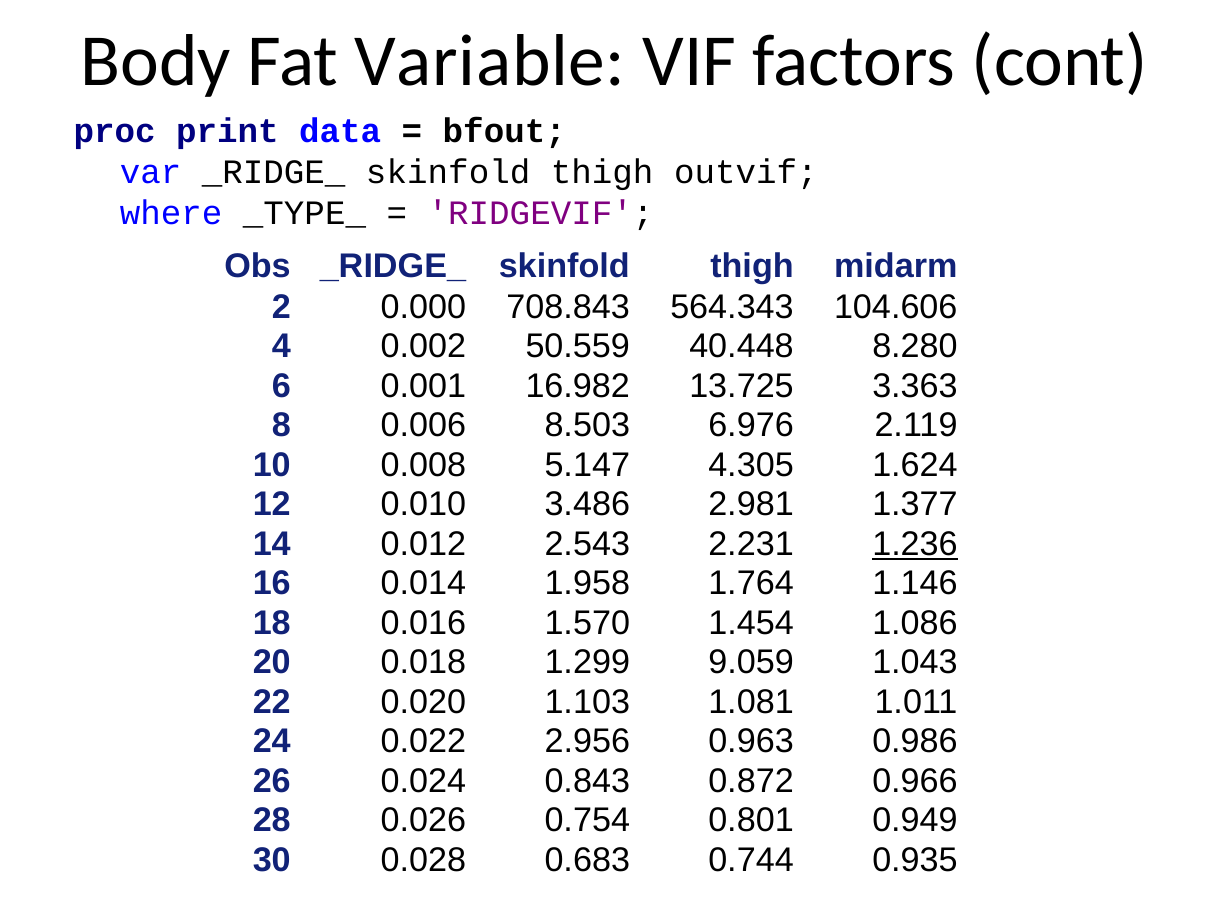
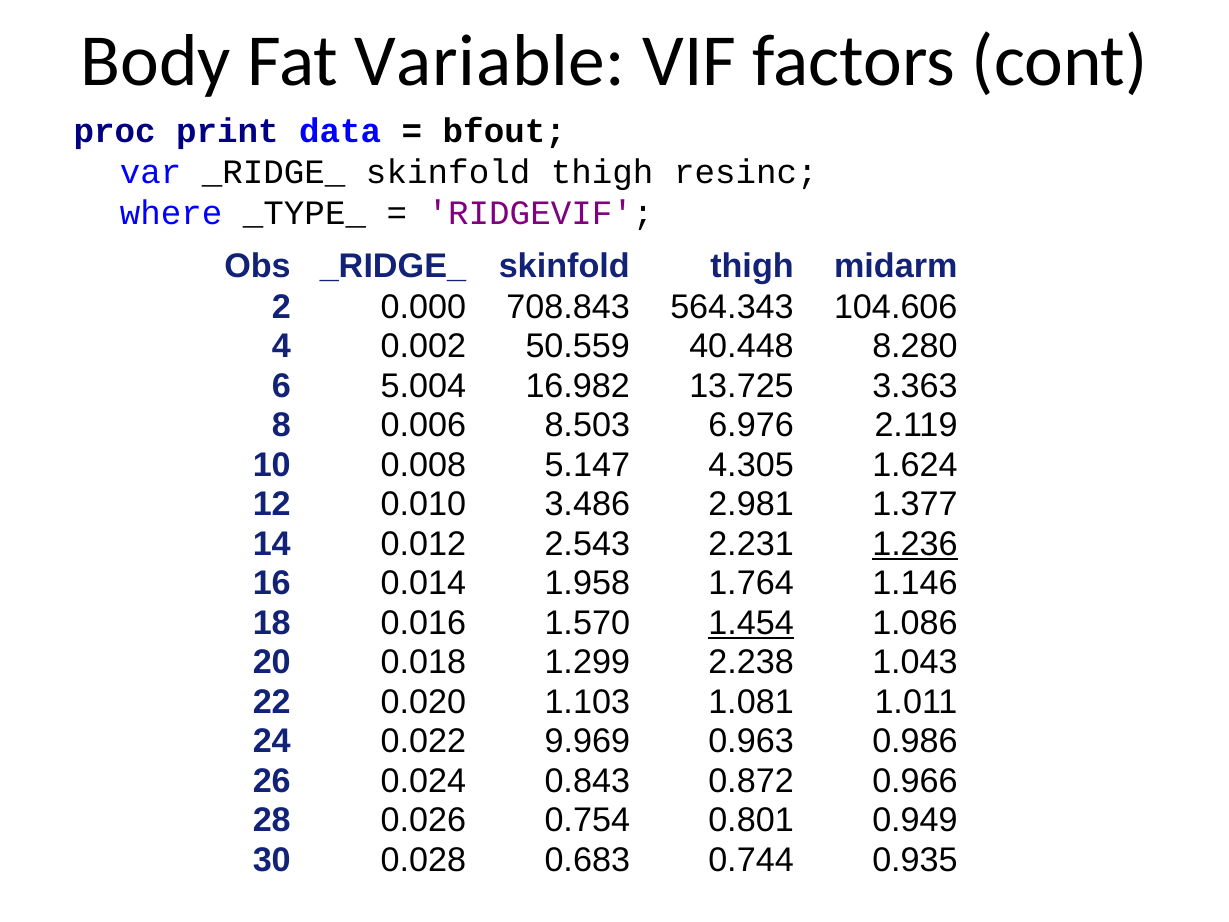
outvif: outvif -> resinc
0.001: 0.001 -> 5.004
1.454 underline: none -> present
9.059: 9.059 -> 2.238
2.956: 2.956 -> 9.969
